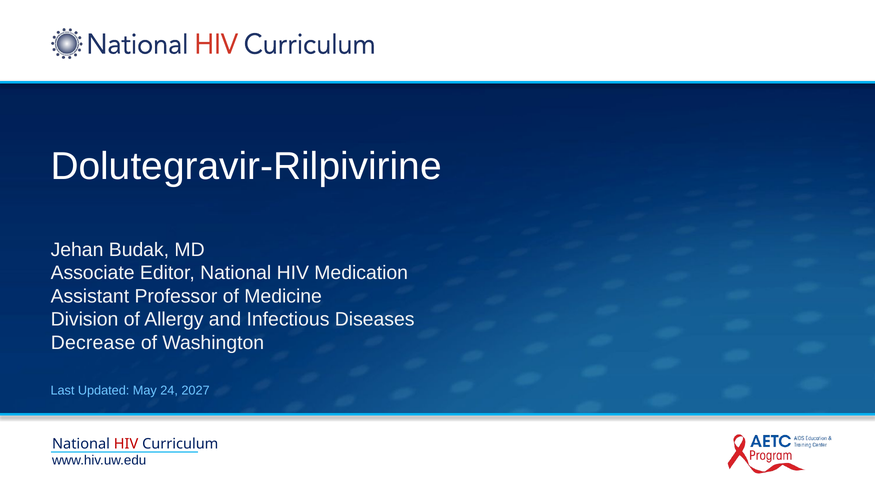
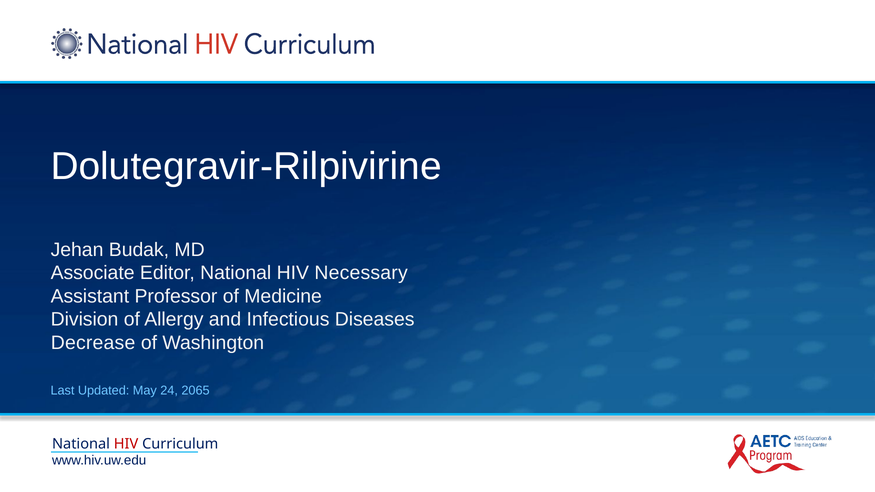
Medication: Medication -> Necessary
2027: 2027 -> 2065
